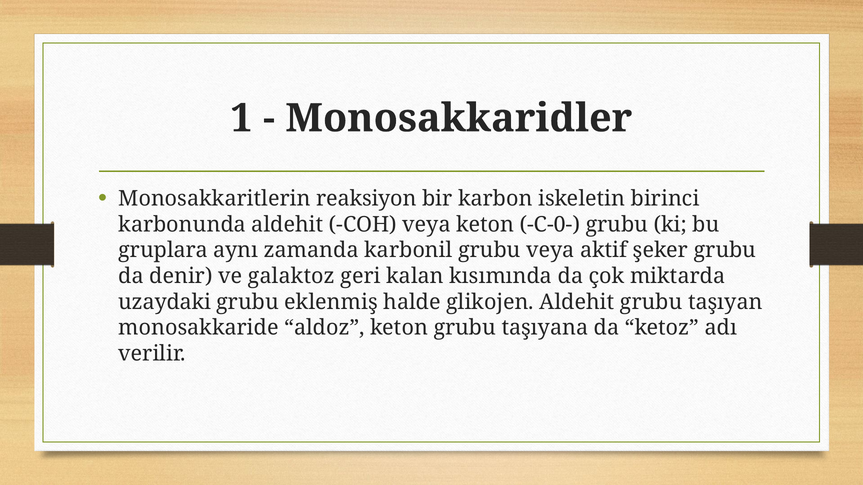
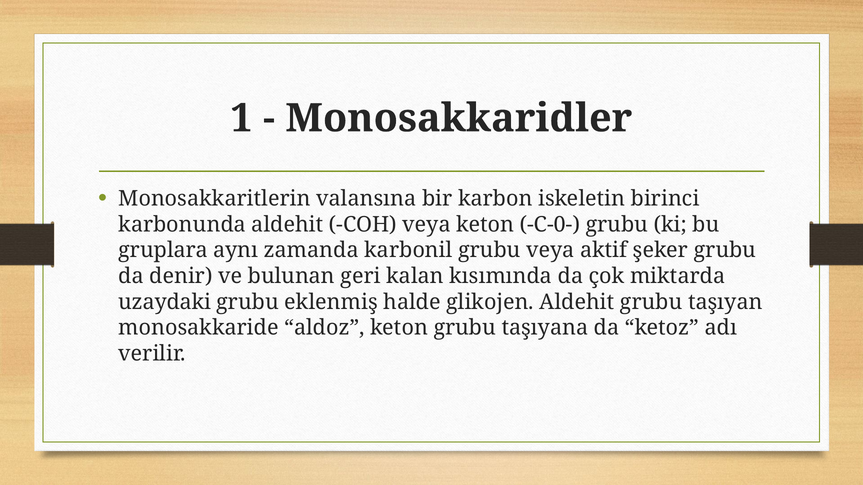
reaksiyon: reaksiyon -> valansına
galaktoz: galaktoz -> bulunan
